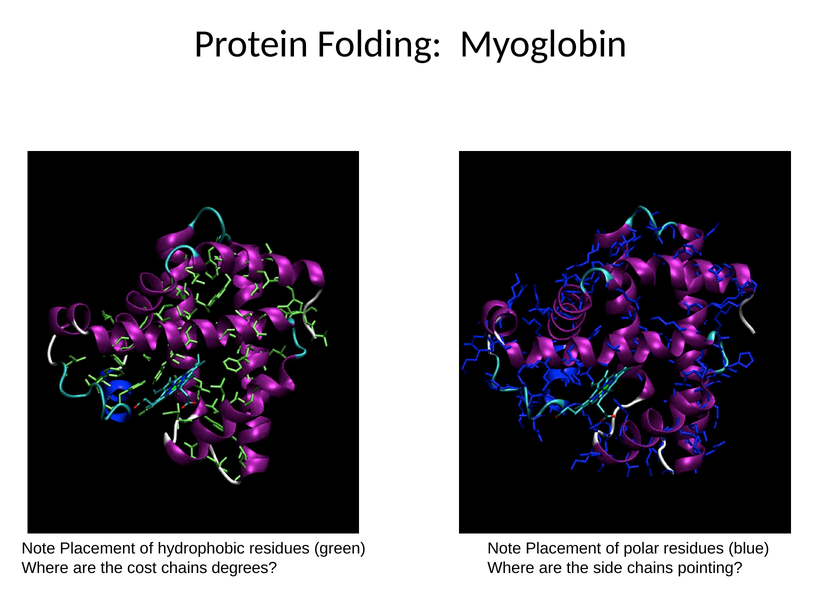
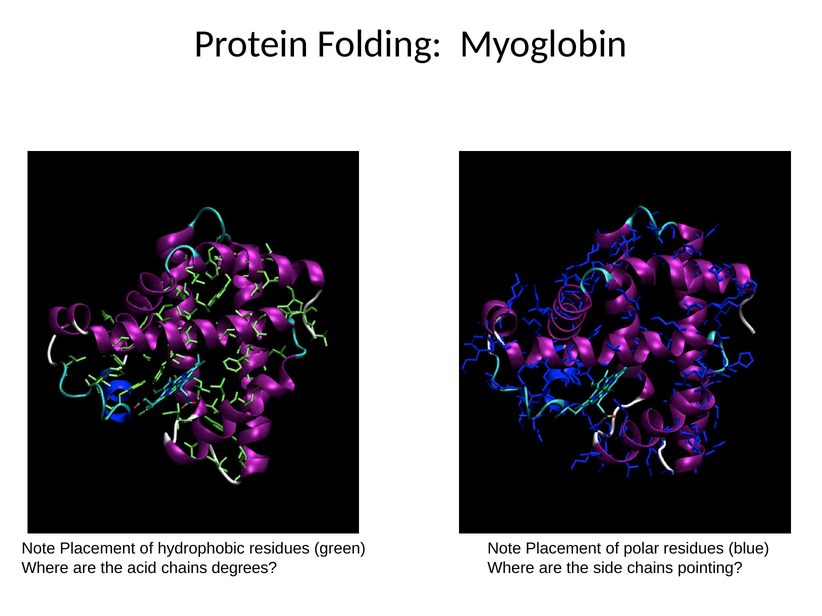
cost: cost -> acid
